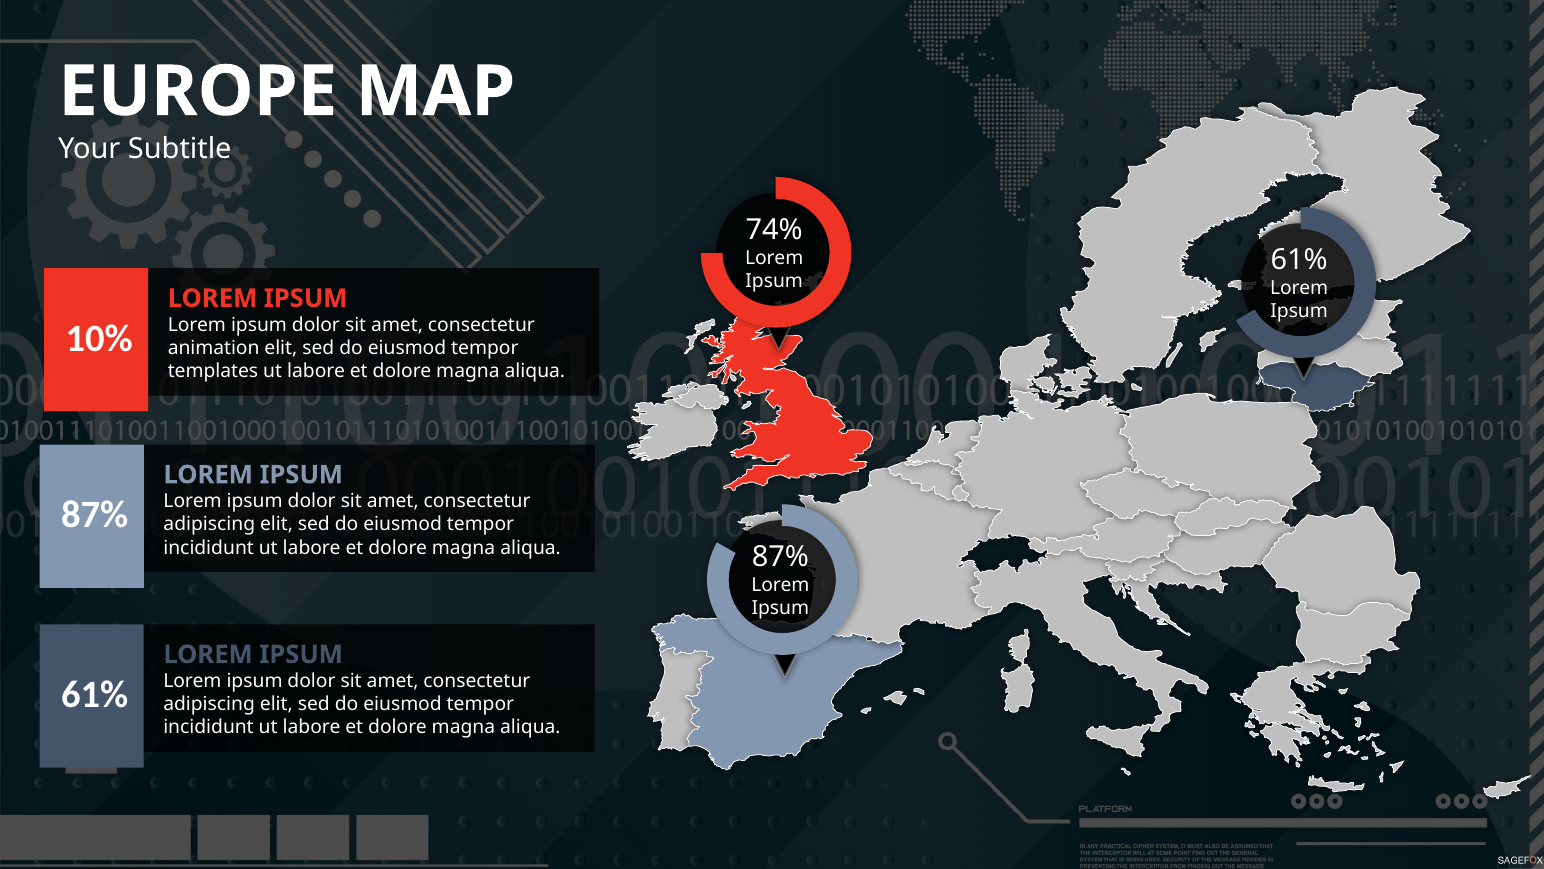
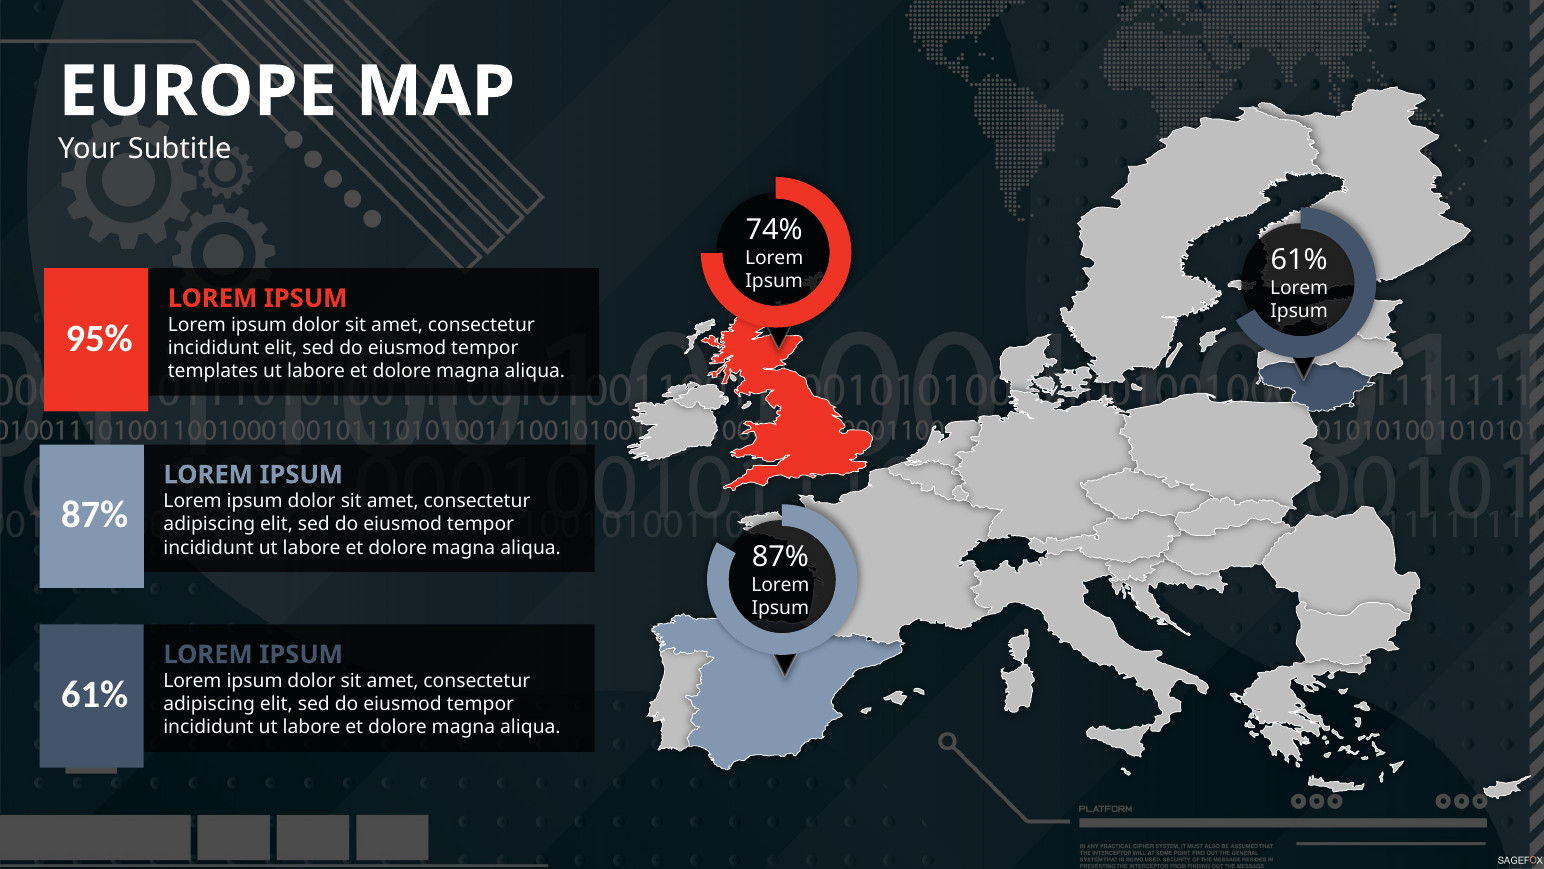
10%: 10% -> 95%
animation at (214, 348): animation -> incididunt
